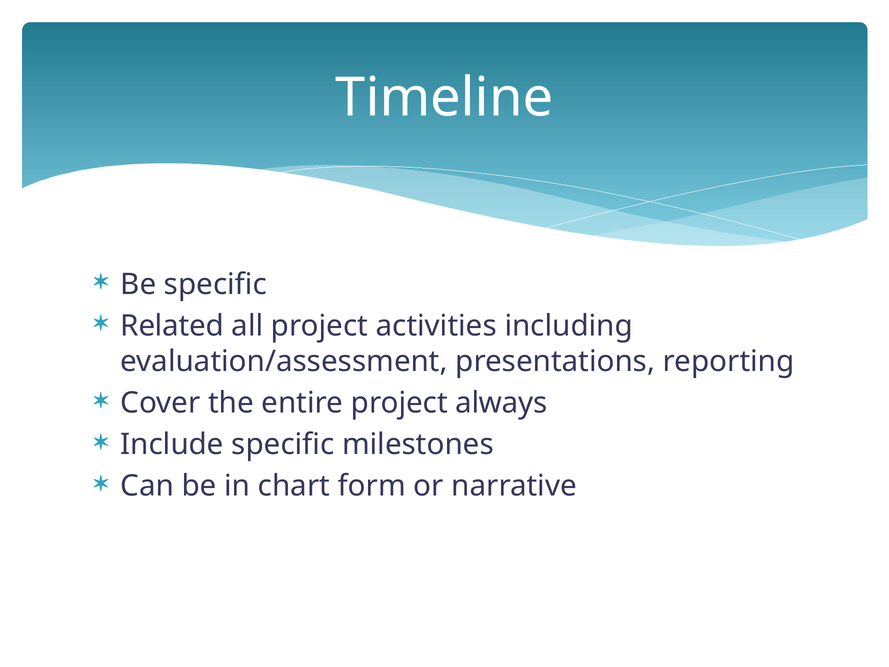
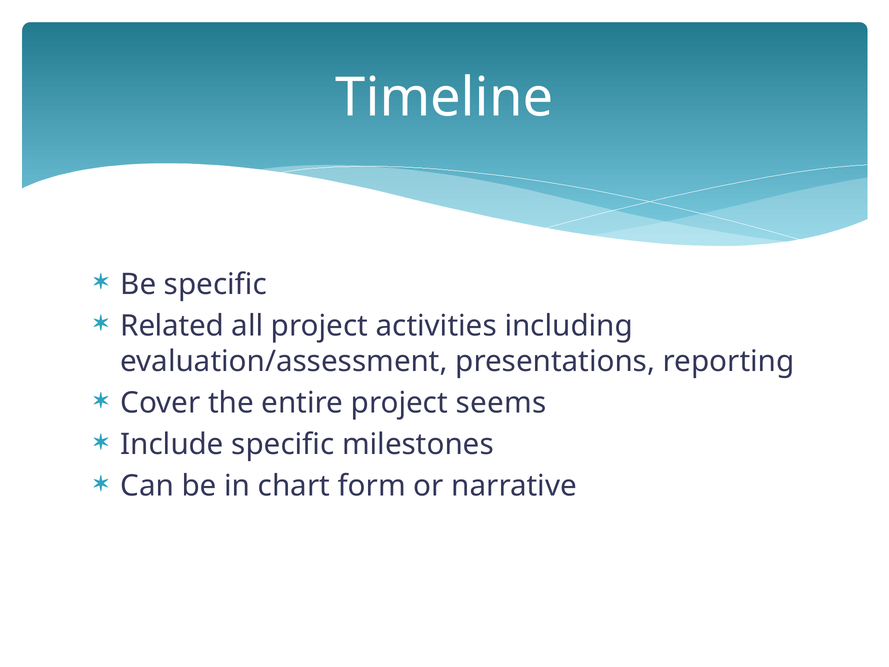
always: always -> seems
